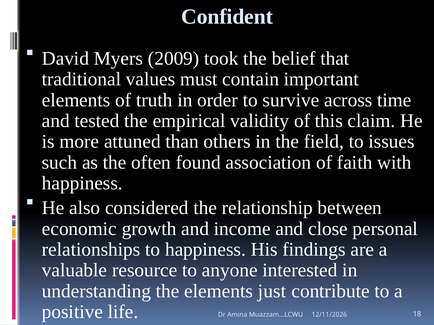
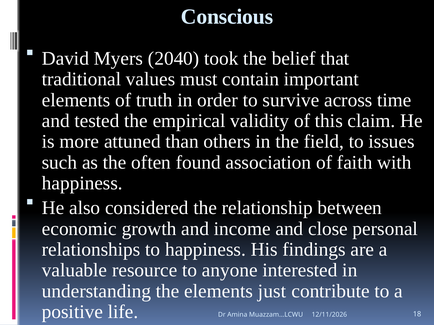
Confident: Confident -> Conscious
2009: 2009 -> 2040
